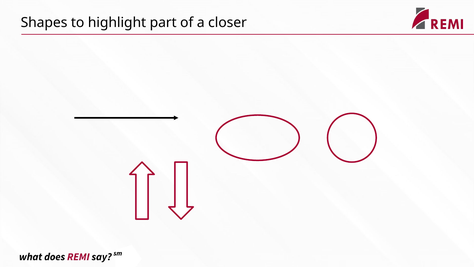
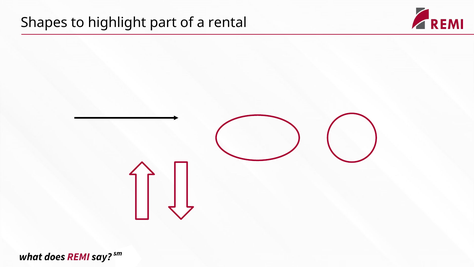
closer: closer -> rental
